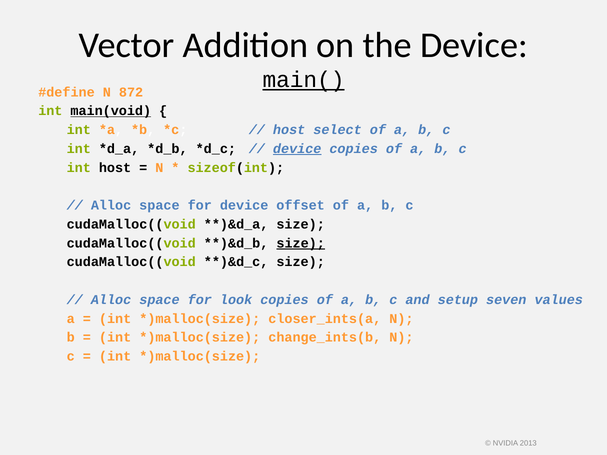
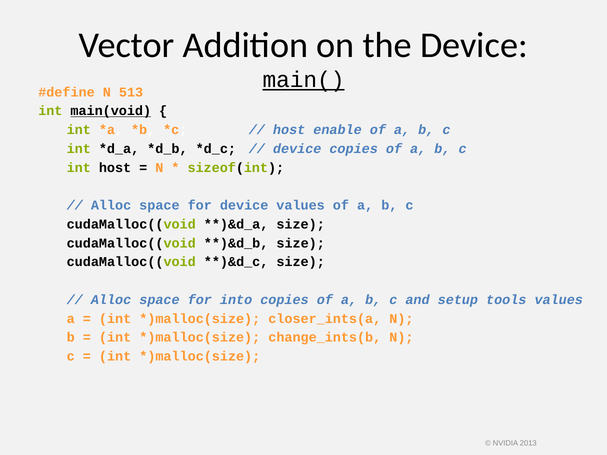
872: 872 -> 513
select: select -> enable
device at (297, 149) underline: present -> none
device offset: offset -> values
size at (301, 243) underline: present -> none
look: look -> into
seven: seven -> tools
